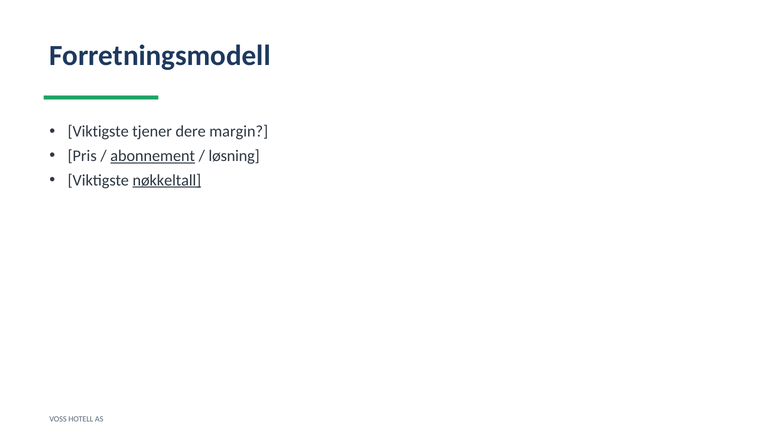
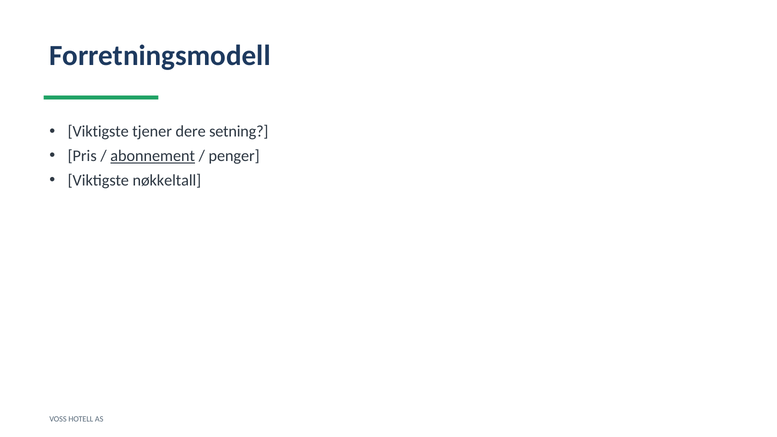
margin: margin -> setning
løsning: løsning -> penger
nøkkeltall underline: present -> none
